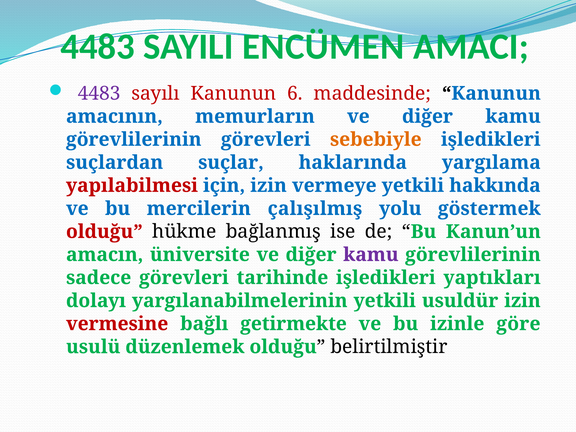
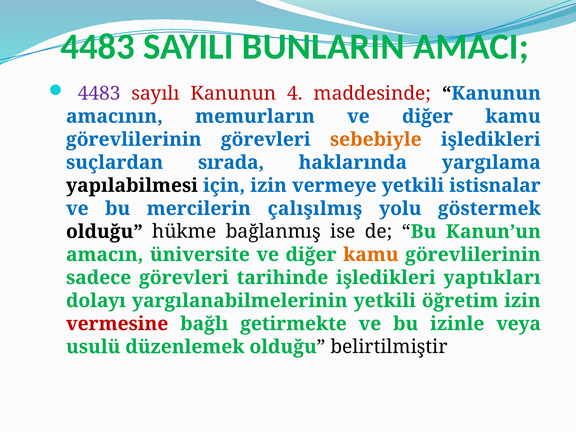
ENCÜMEN: ENCÜMEN -> BUNLARIN
6: 6 -> 4
suçlar: suçlar -> sırada
yapılabilmesi colour: red -> black
hakkında: hakkında -> istisnalar
olduğu at (104, 232) colour: red -> black
kamu at (371, 255) colour: purple -> orange
usuldür: usuldür -> öğretim
göre: göre -> veya
